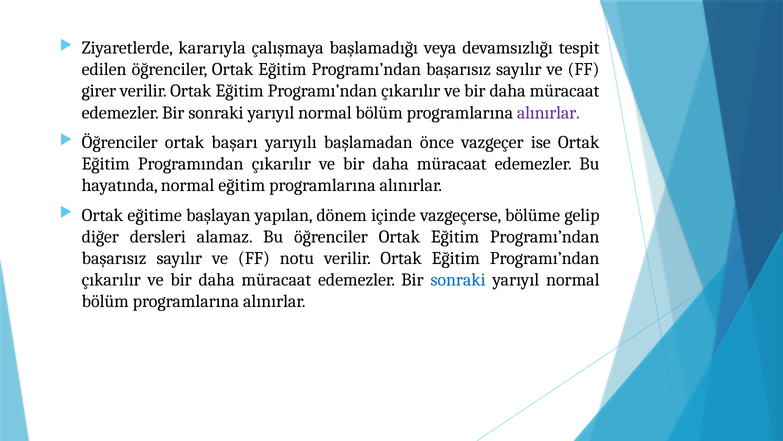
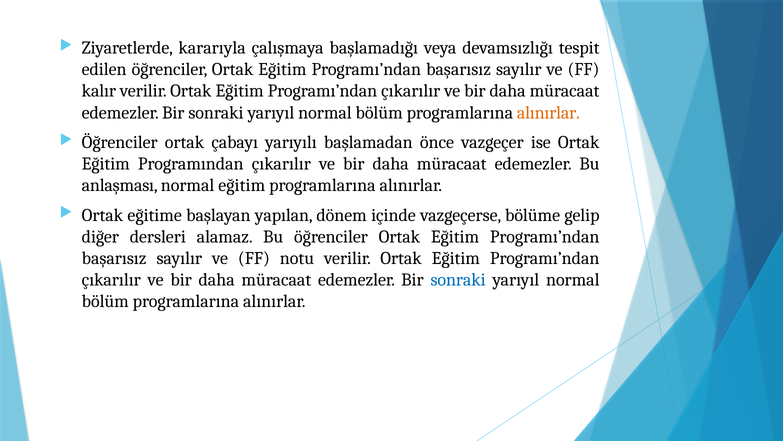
girer: girer -> kalır
alınırlar at (548, 112) colour: purple -> orange
başarı: başarı -> çabayı
hayatında: hayatında -> anlaşması
